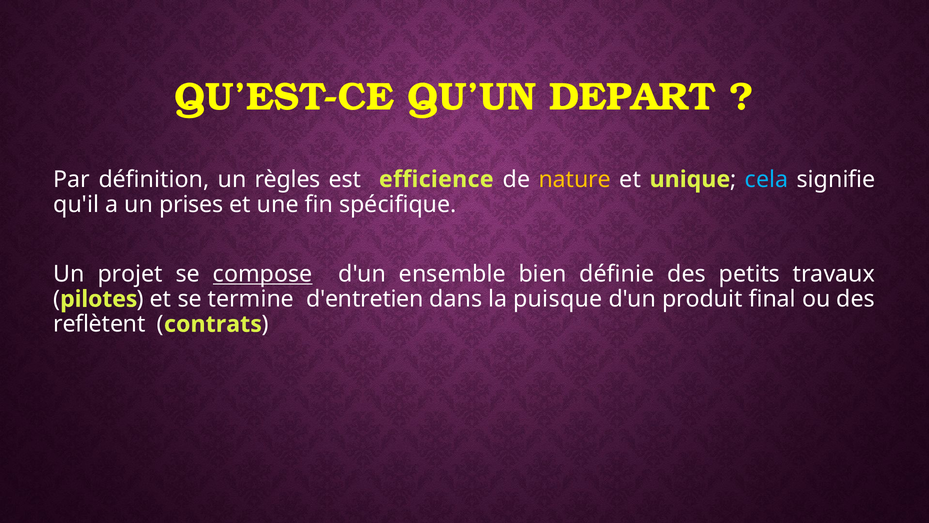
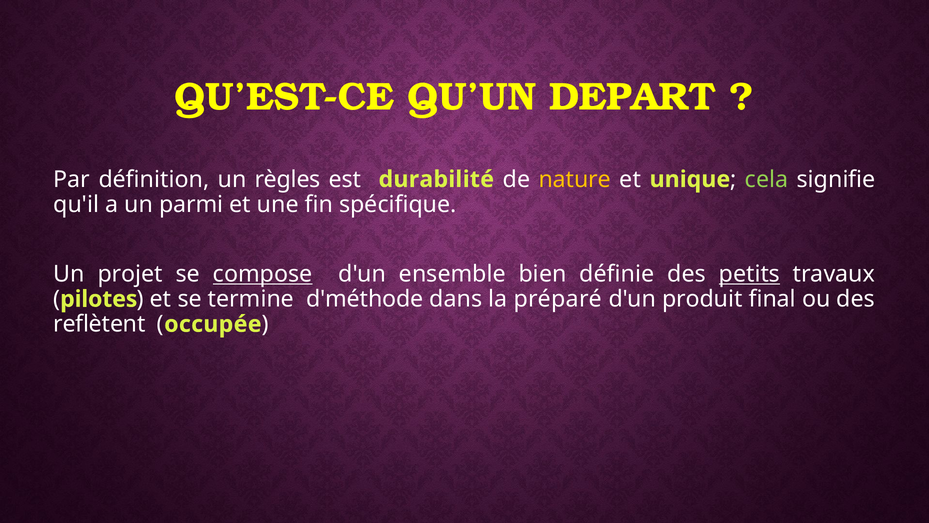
efficience: efficience -> durabilité
cela colour: light blue -> light green
prises: prises -> parmi
petits underline: none -> present
d'entretien: d'entretien -> d'méthode
puisque: puisque -> préparé
contrats: contrats -> occupée
